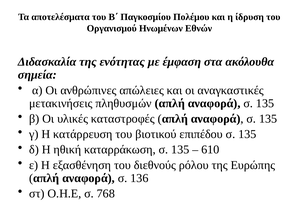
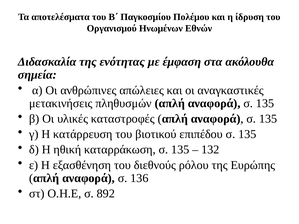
610: 610 -> 132
768: 768 -> 892
